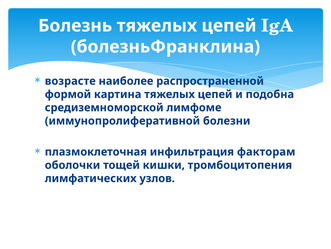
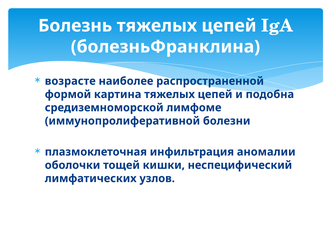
факторам: факторам -> аномалии
тромбоцитопения: тромбоцитопения -> неспецифический
